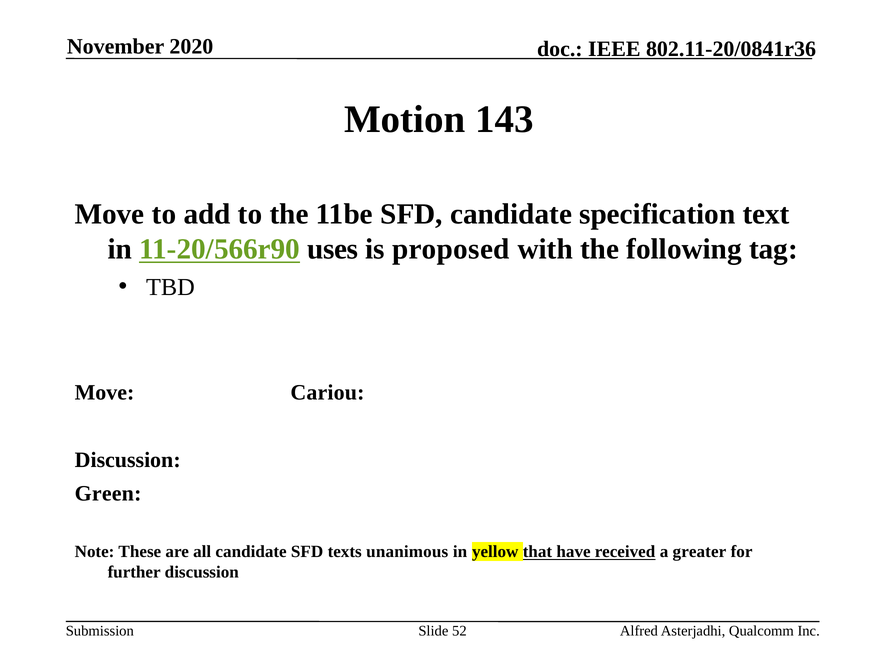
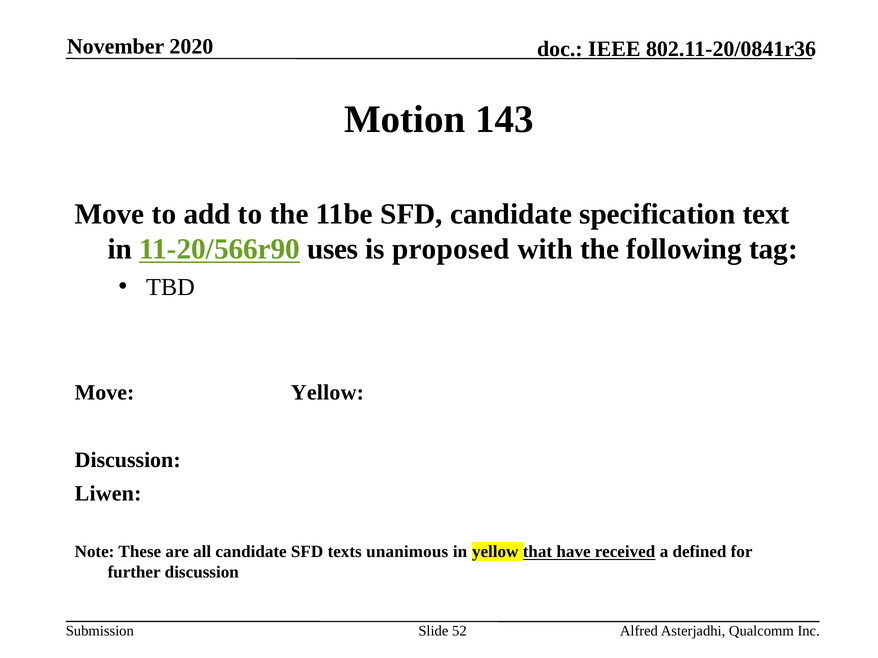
Move Cariou: Cariou -> Yellow
Green: Green -> Liwen
greater: greater -> defined
